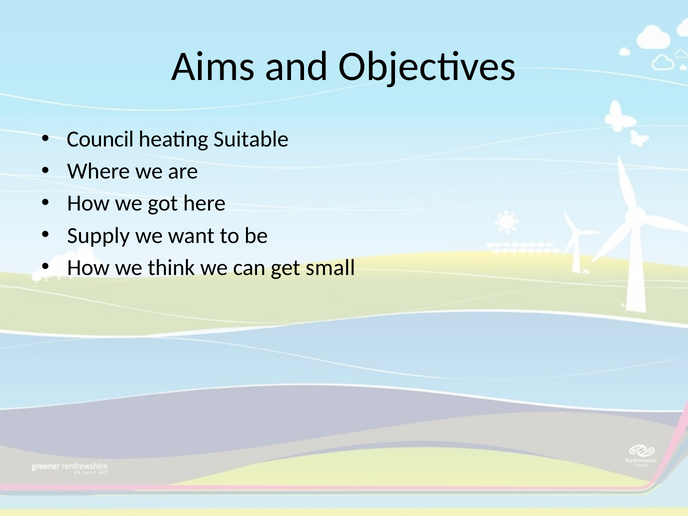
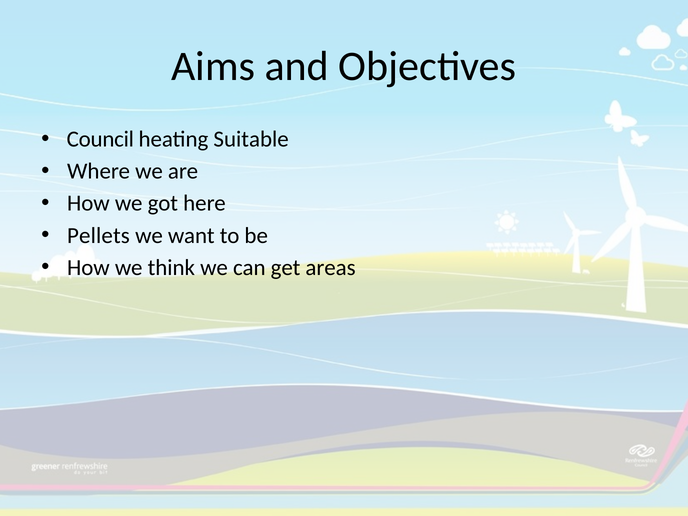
Supply: Supply -> Pellets
small: small -> areas
